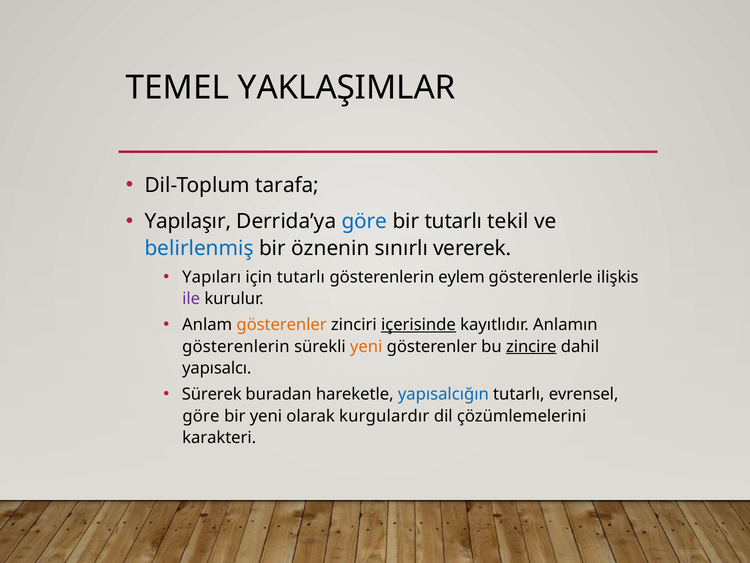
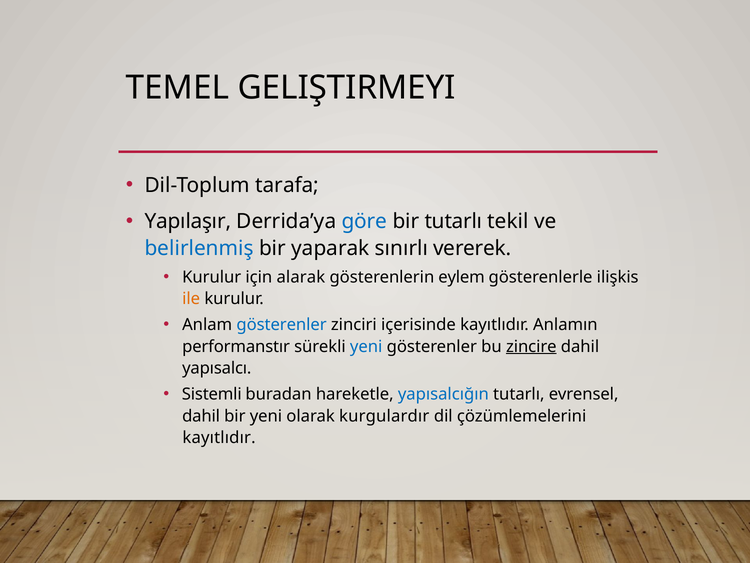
YAKLAŞIMLAR: YAKLAŞIMLAR -> GELIŞTIRMEYI
öznenin: öznenin -> yaparak
Yapıları at (212, 277): Yapıları -> Kurulur
için tutarlı: tutarlı -> alarak
ile colour: purple -> orange
gösterenler at (282, 325) colour: orange -> blue
içerisinde underline: present -> none
gösterenlerin at (236, 346): gösterenlerin -> performanstır
yeni at (366, 346) colour: orange -> blue
Sürerek: Sürerek -> Sistemli
göre at (201, 416): göre -> dahil
karakteri at (219, 437): karakteri -> kayıtlıdır
